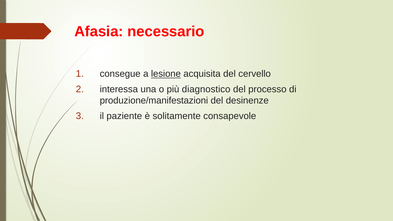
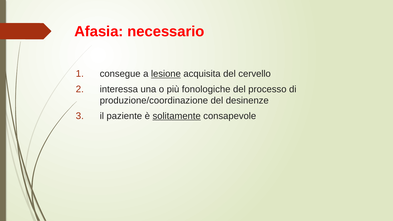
diagnostico: diagnostico -> fonologiche
produzione/manifestazioni: produzione/manifestazioni -> produzione/coordinazione
solitamente underline: none -> present
